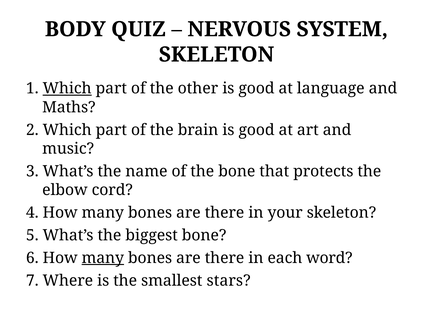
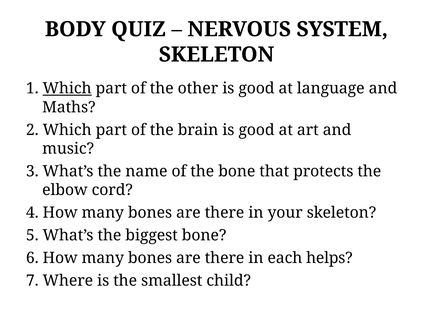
many at (103, 258) underline: present -> none
word: word -> helps
stars: stars -> child
